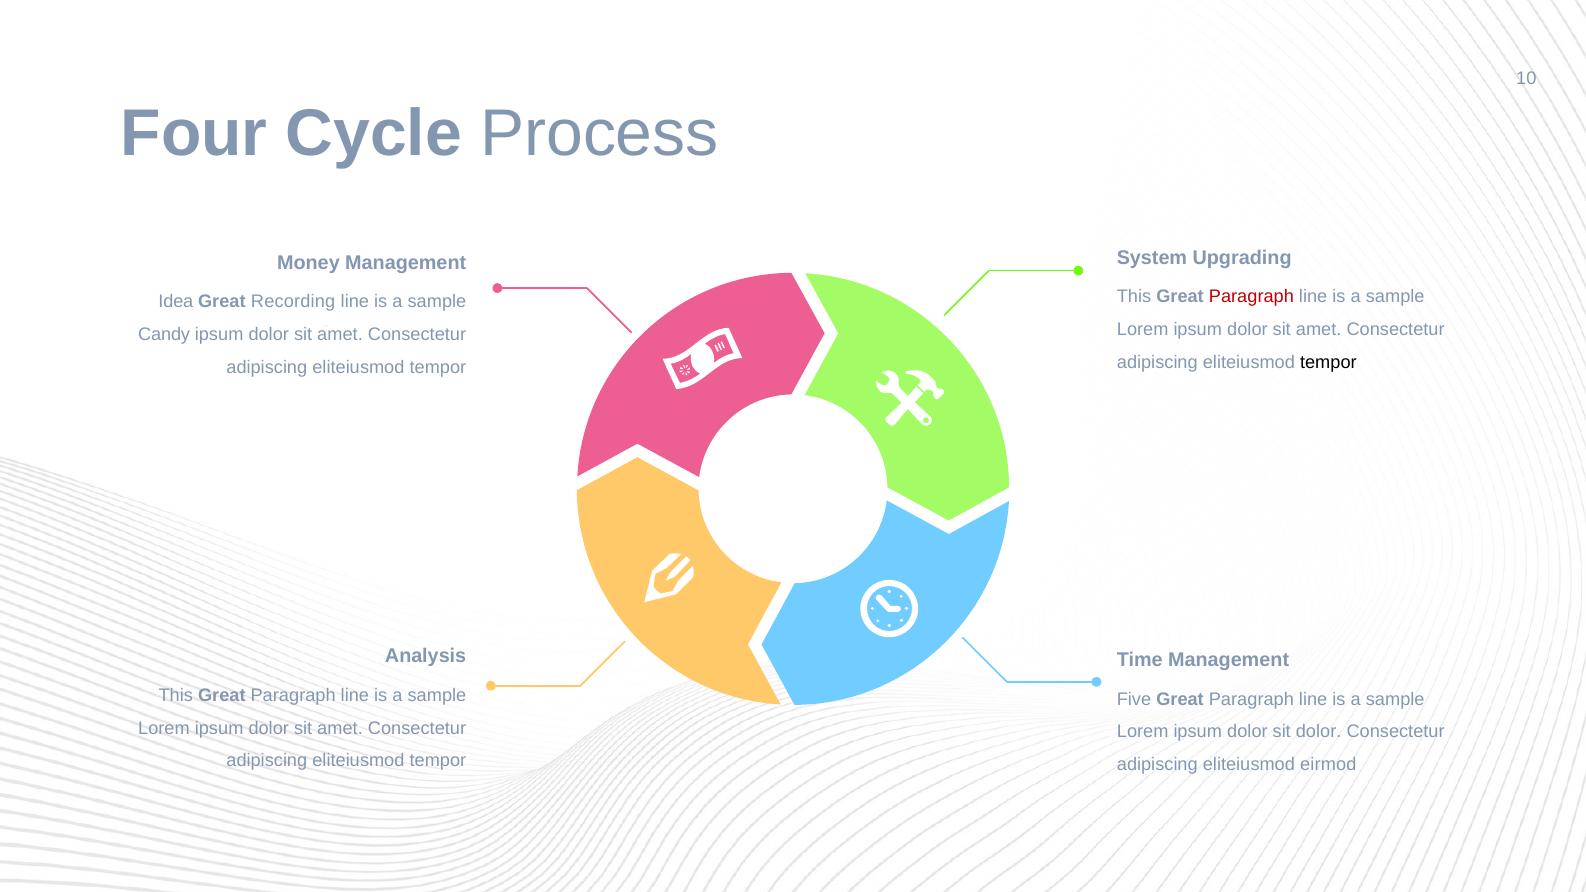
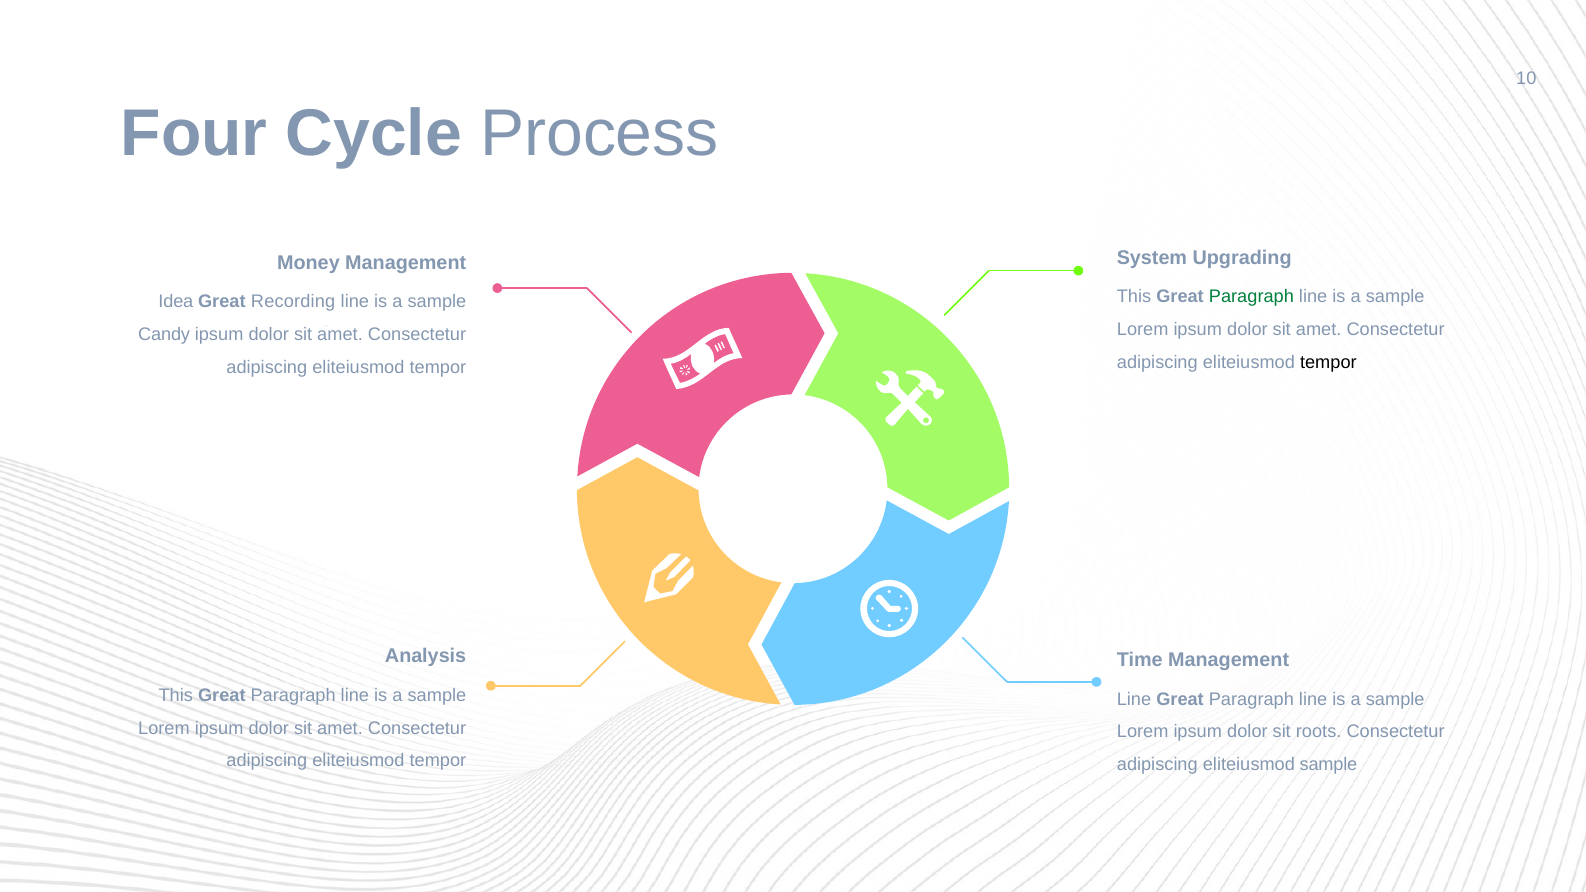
Paragraph at (1251, 297) colour: red -> green
Five at (1134, 699): Five -> Line
sit dolor: dolor -> roots
eliteiusmod eirmod: eirmod -> sample
